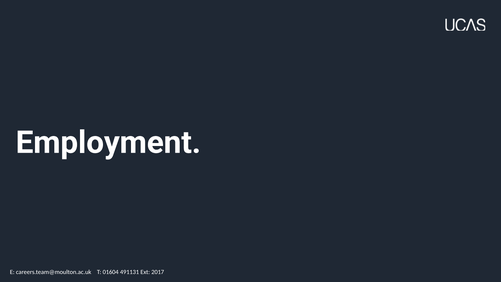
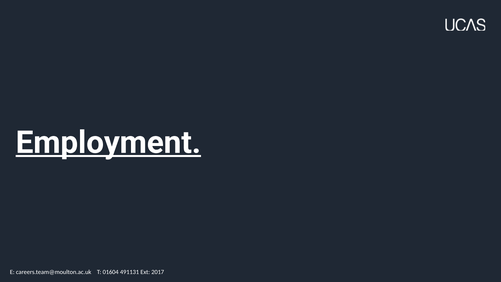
Employment underline: none -> present
